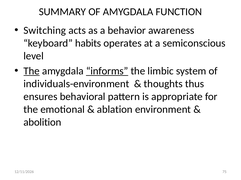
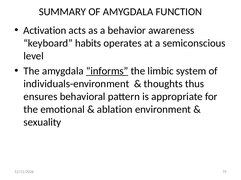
Switching: Switching -> Activation
The at (32, 71) underline: present -> none
abolition: abolition -> sexuality
